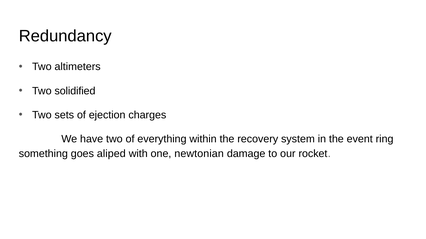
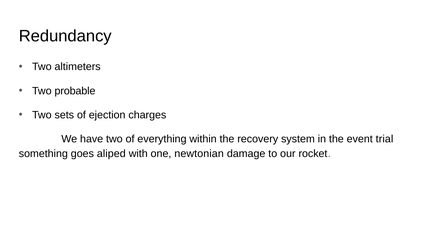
solidified: solidified -> probable
ring: ring -> trial
